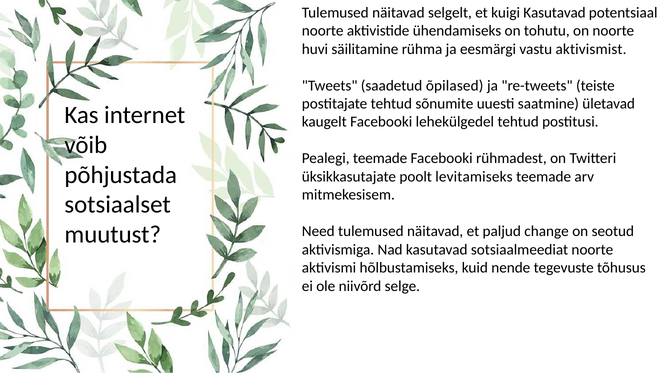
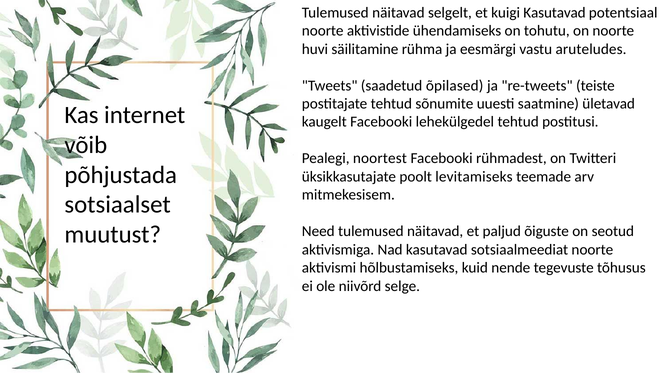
aktivismist: aktivismist -> aruteludes
Pealegi teemade: teemade -> noortest
change: change -> õiguste
